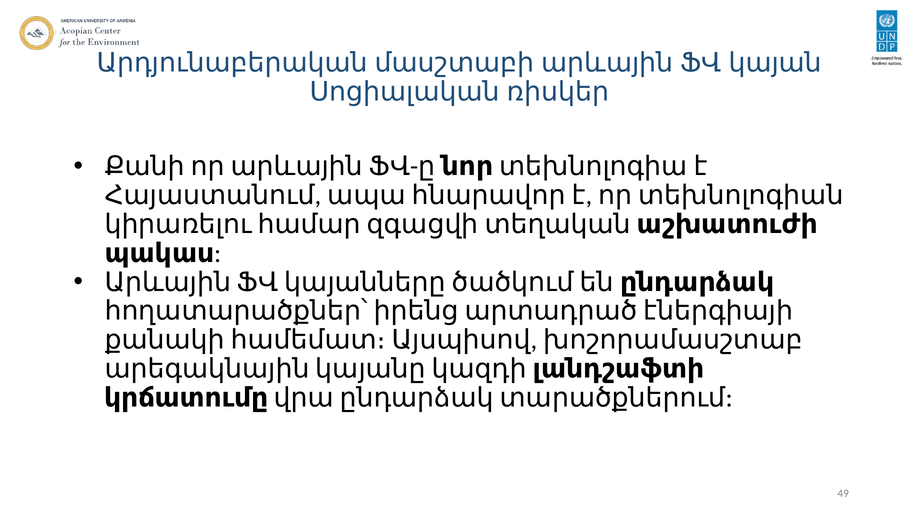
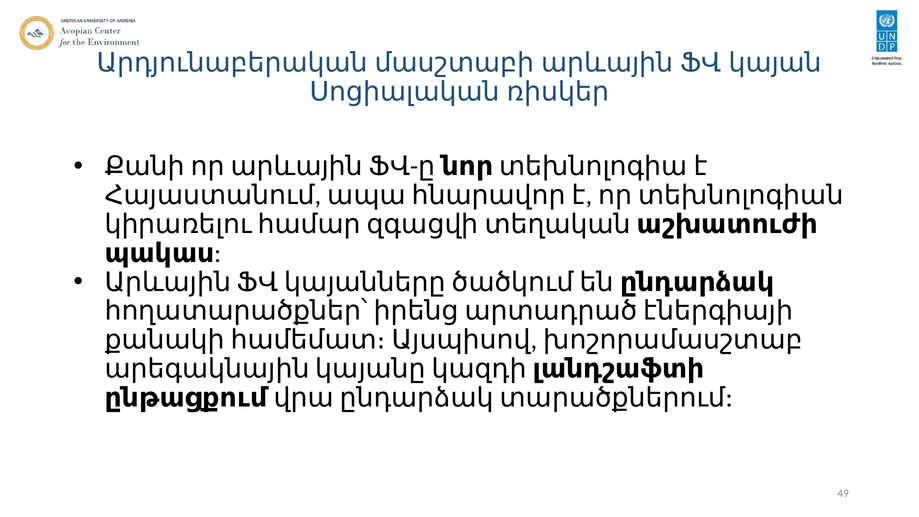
կրճատումը: կրճատումը -> ընթացքում
